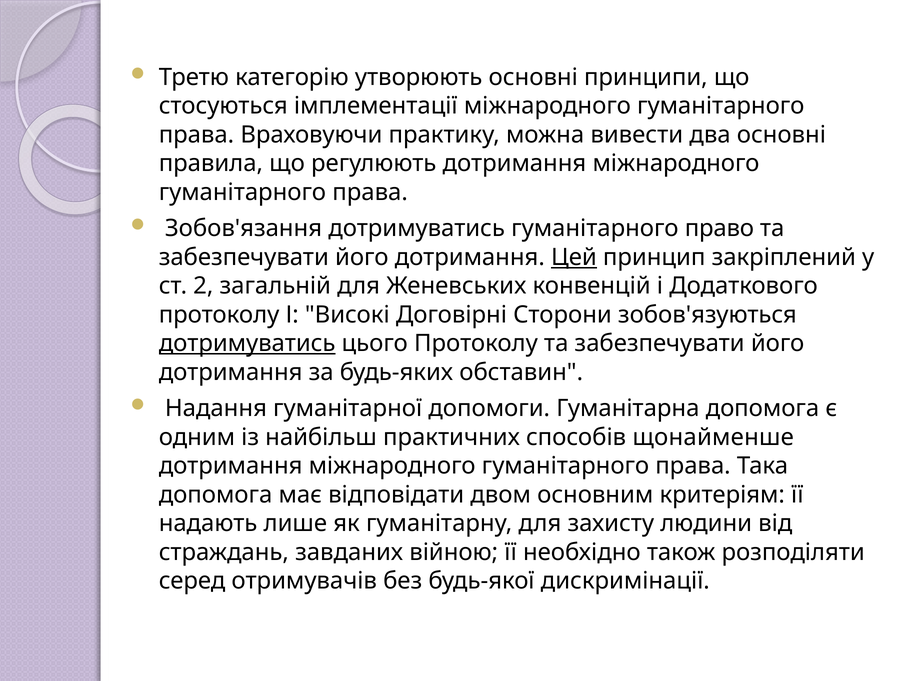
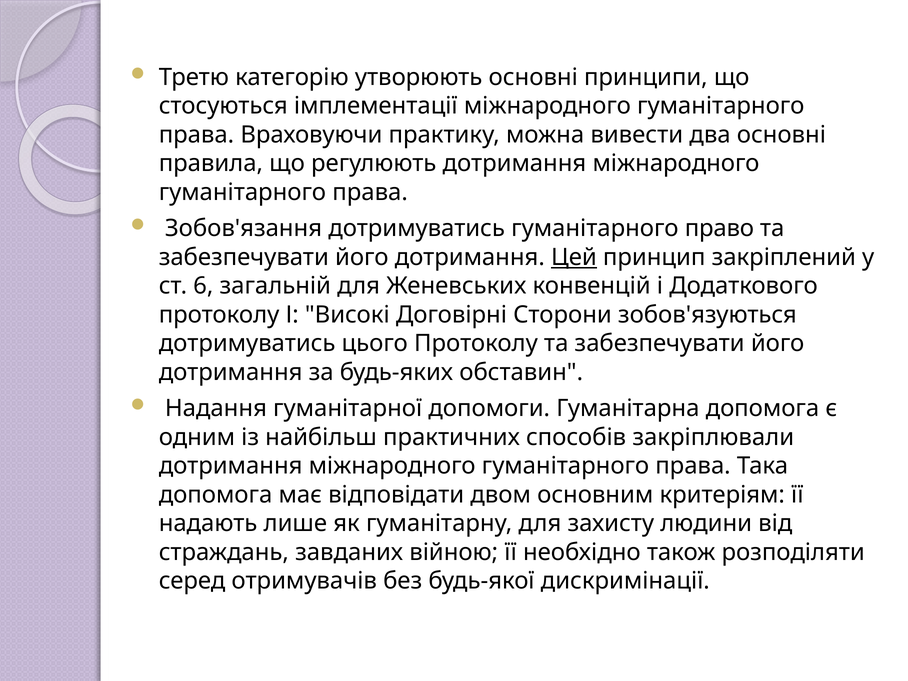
2: 2 -> 6
дотримуватись at (247, 343) underline: present -> none
щонайменше: щонайменше -> закріплювали
